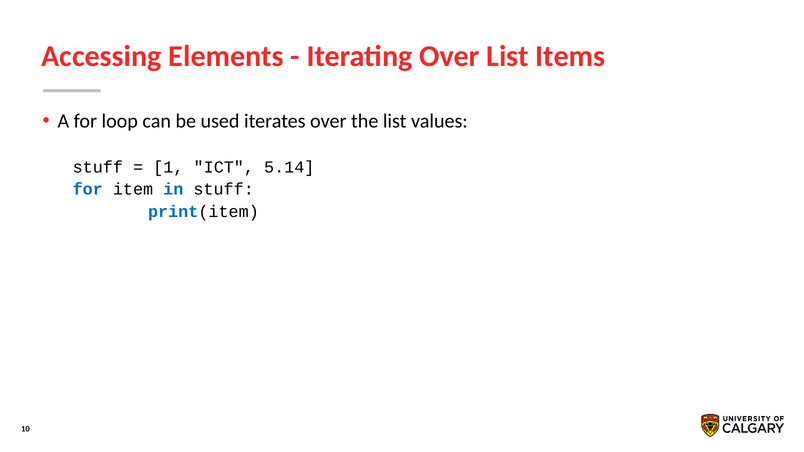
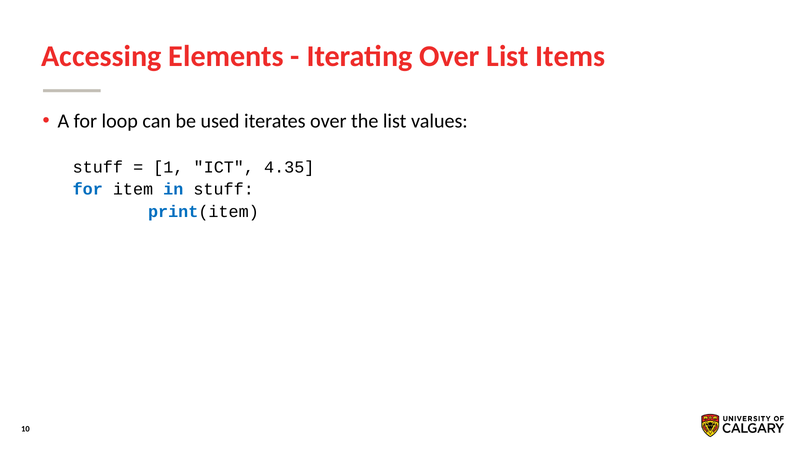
5.14: 5.14 -> 4.35
